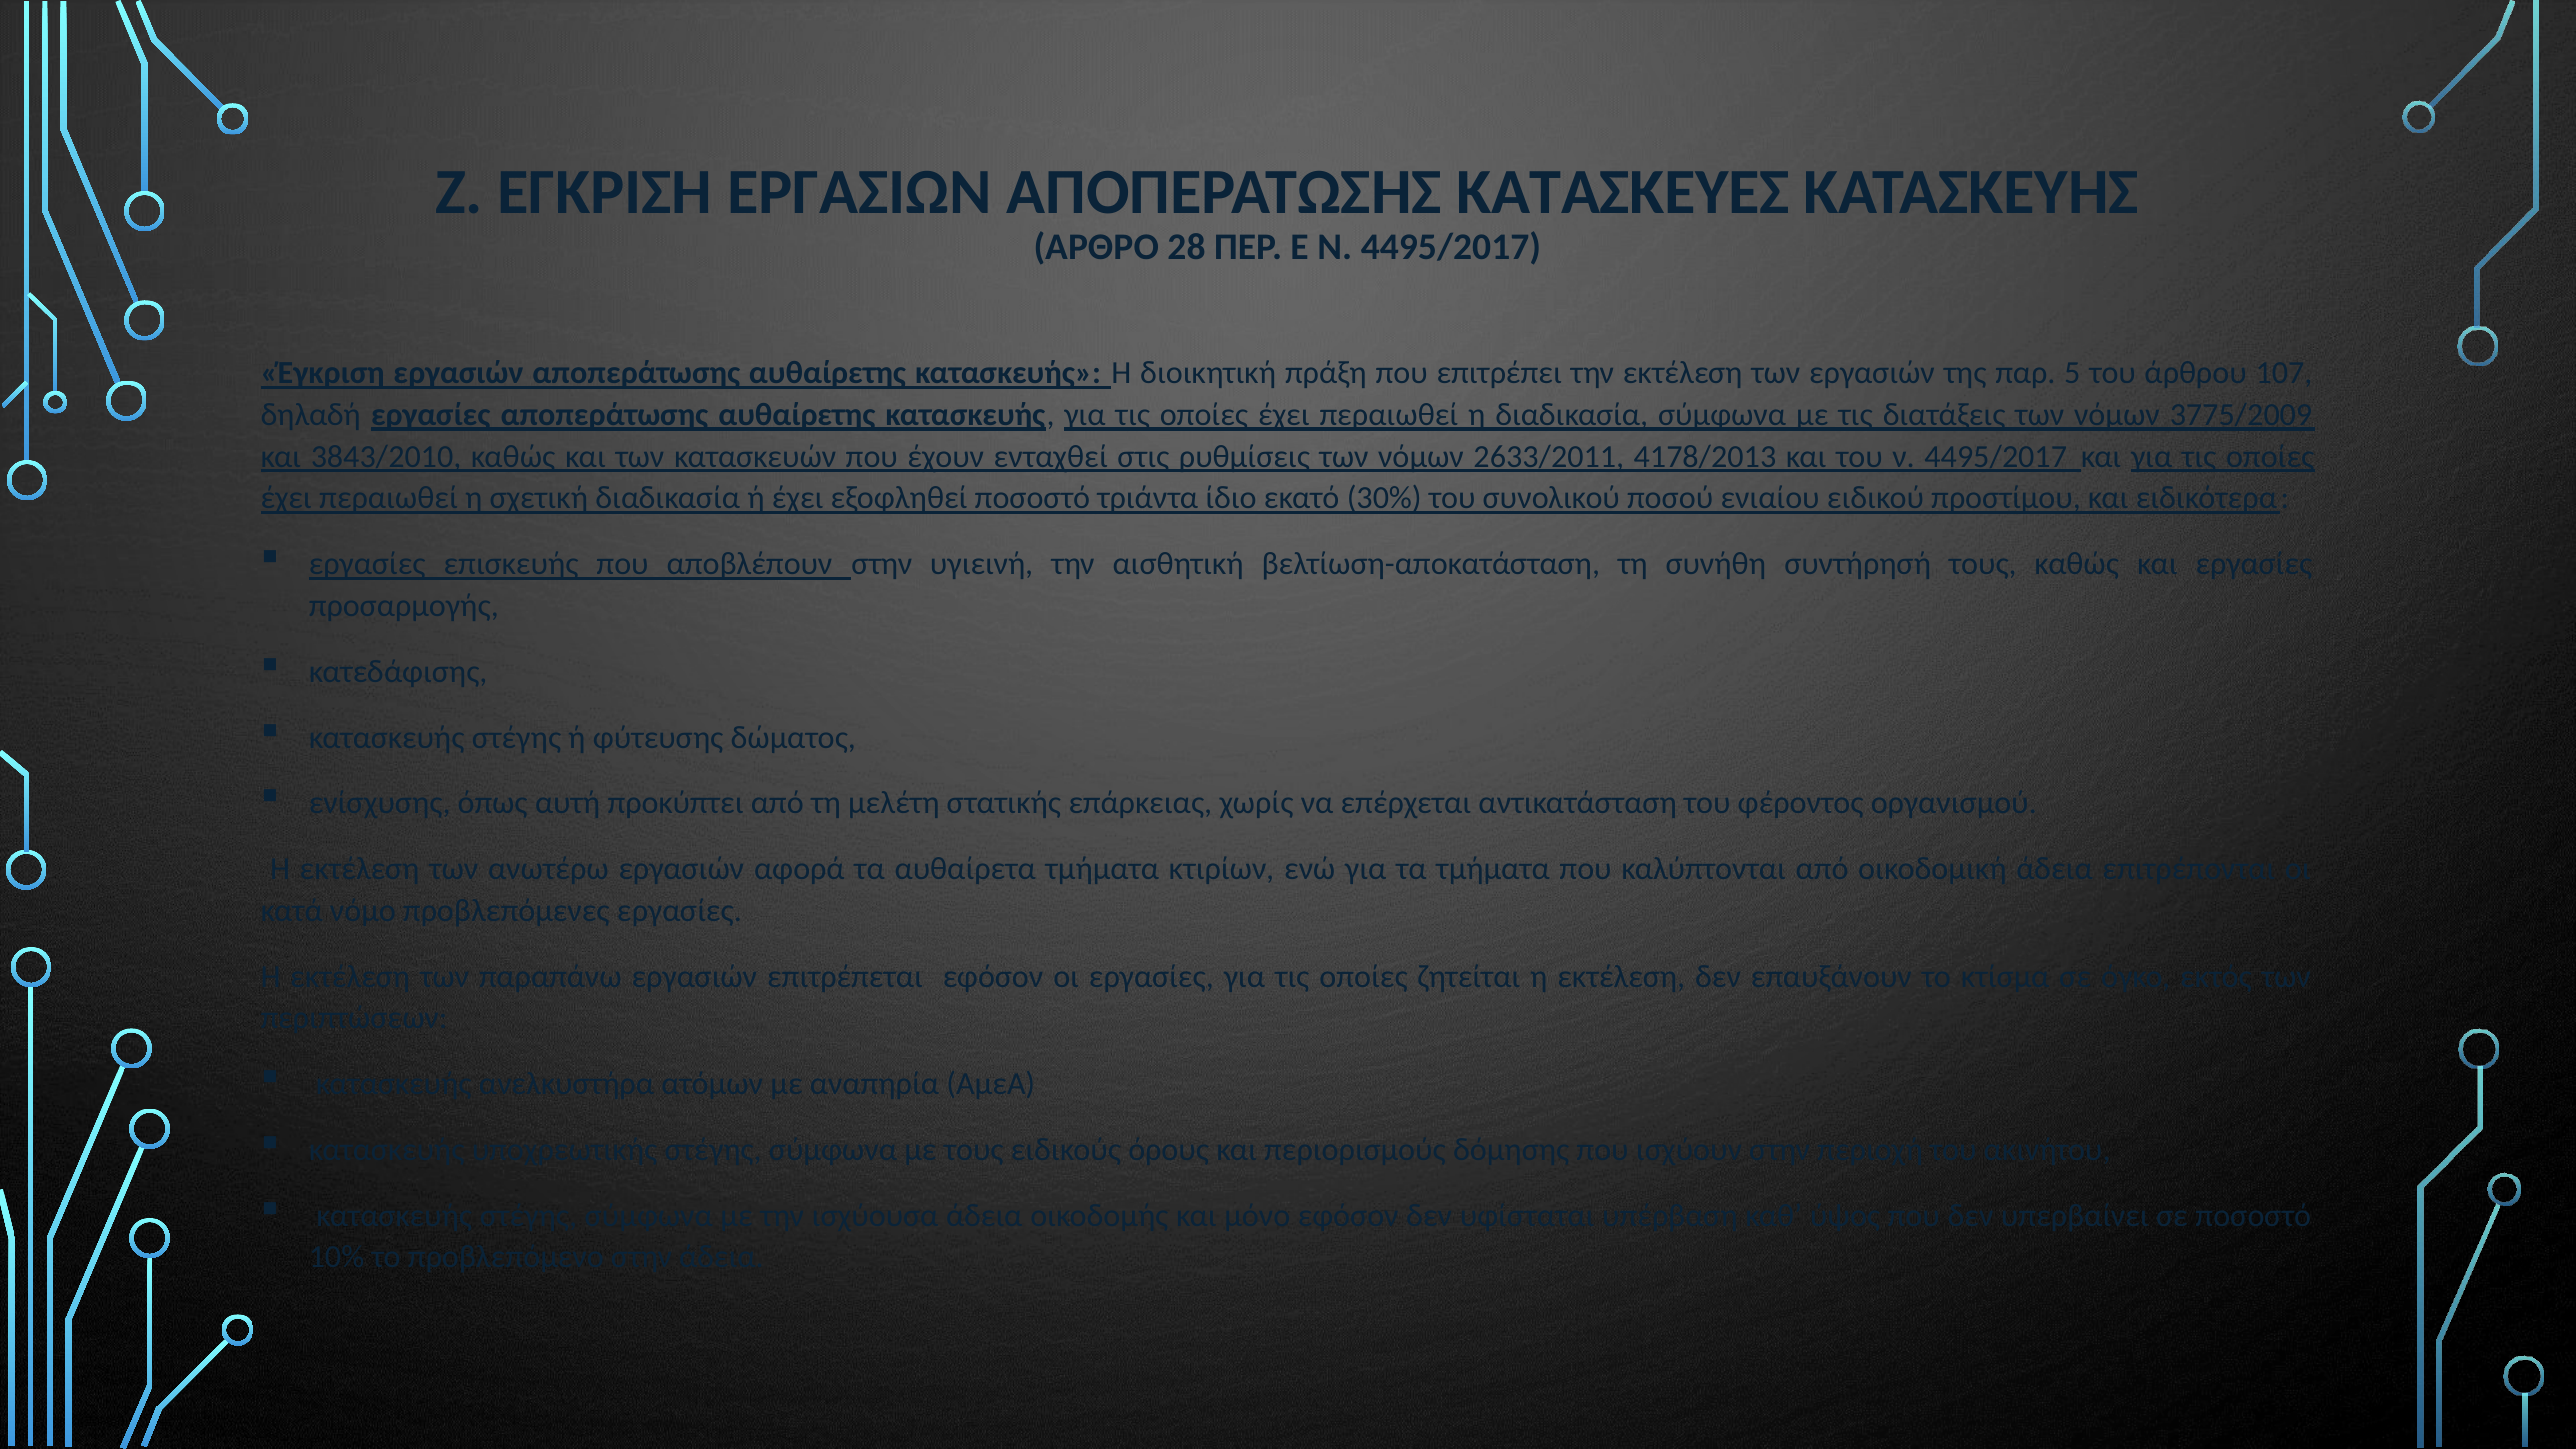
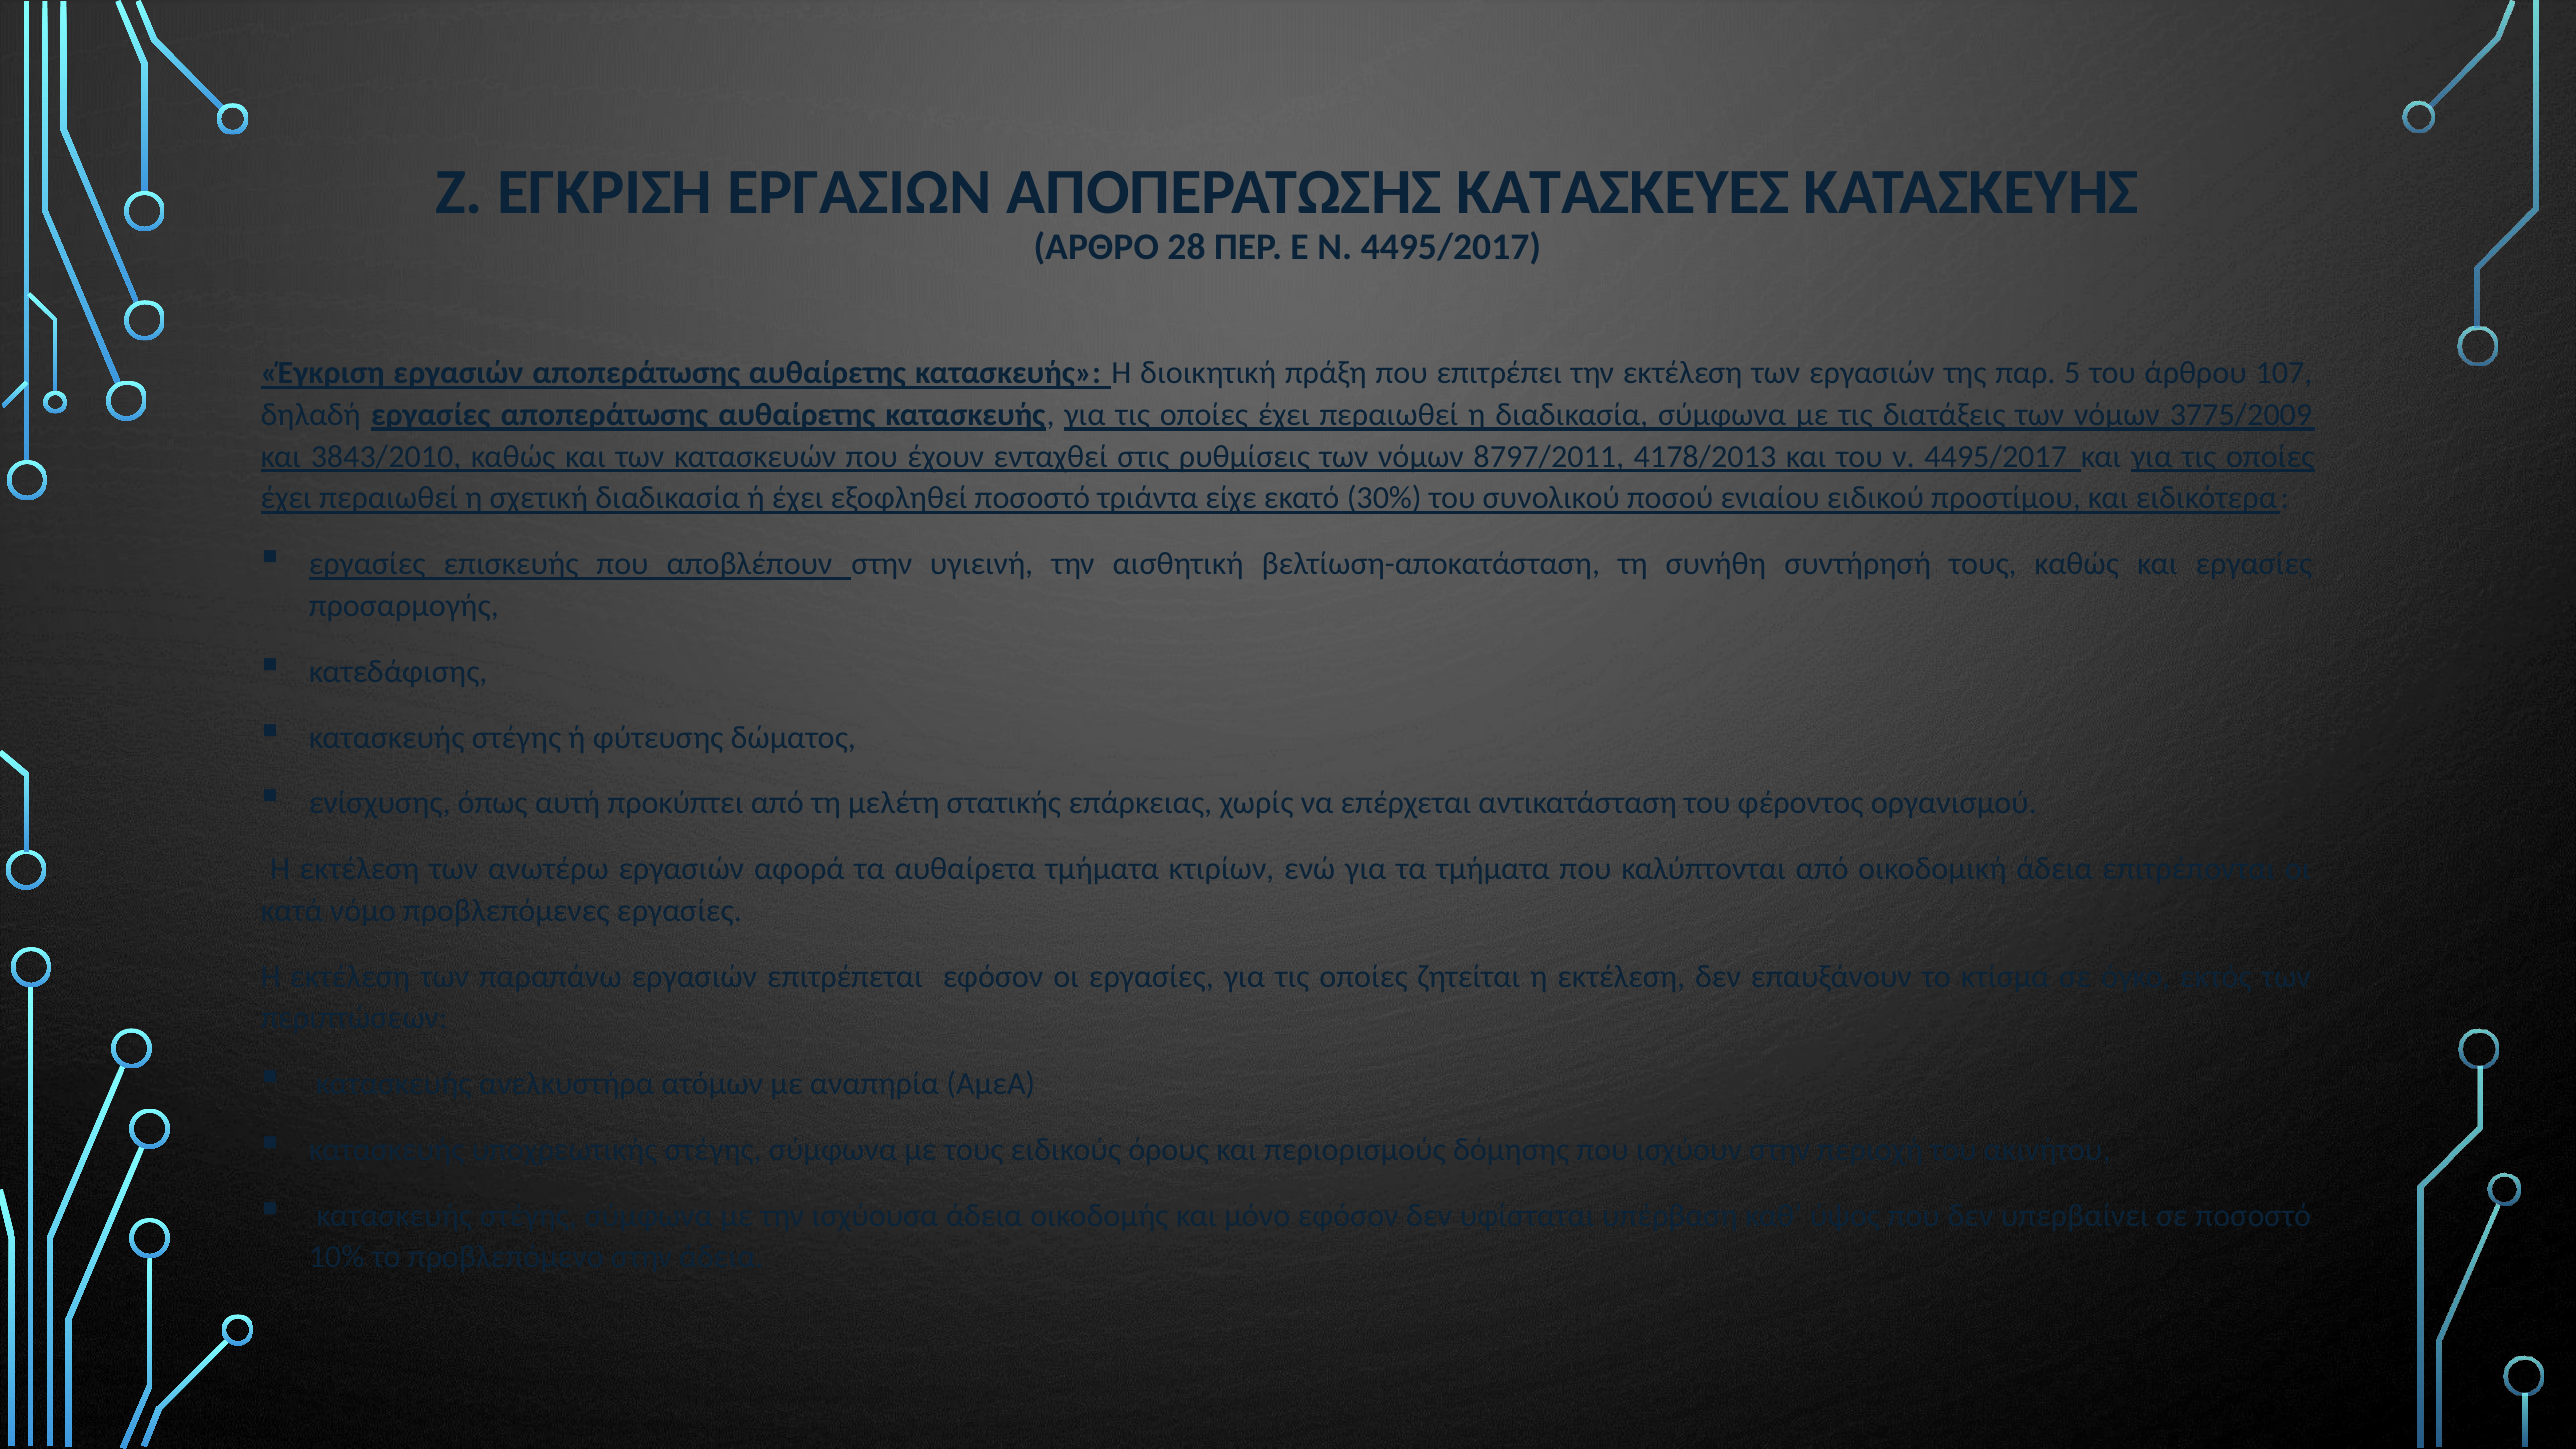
2633/2011: 2633/2011 -> 8797/2011
ίδιο: ίδιο -> είχε
